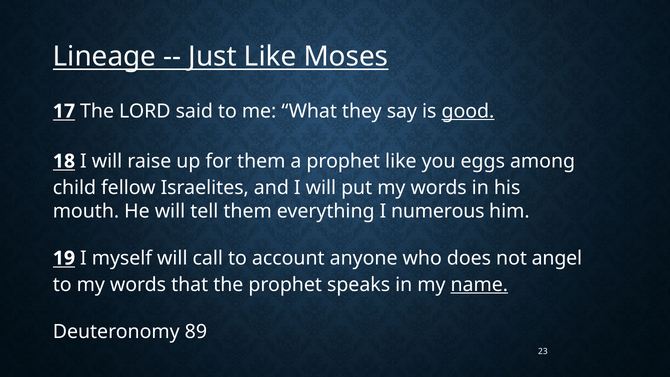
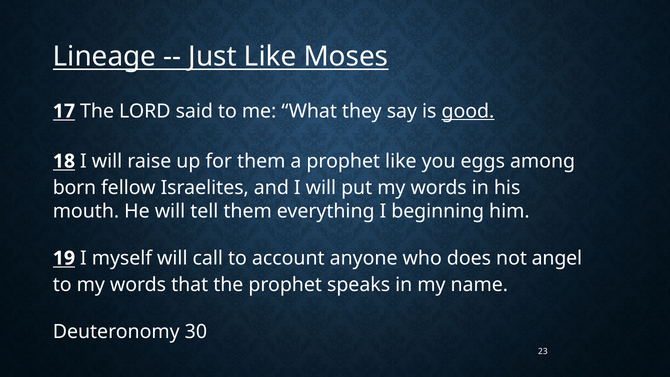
child: child -> born
numerous: numerous -> beginning
name underline: present -> none
89: 89 -> 30
